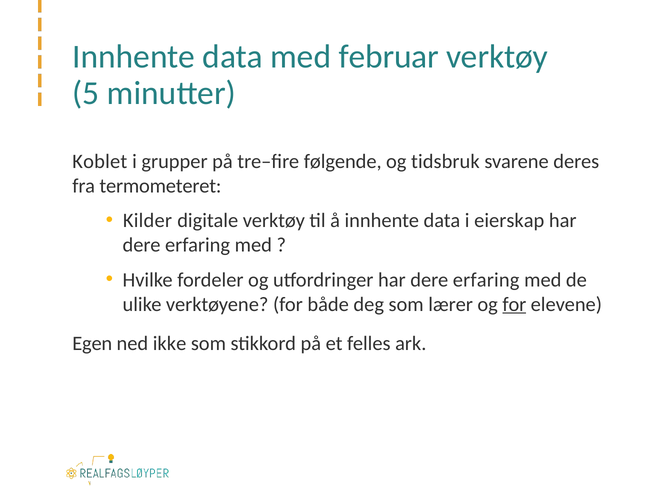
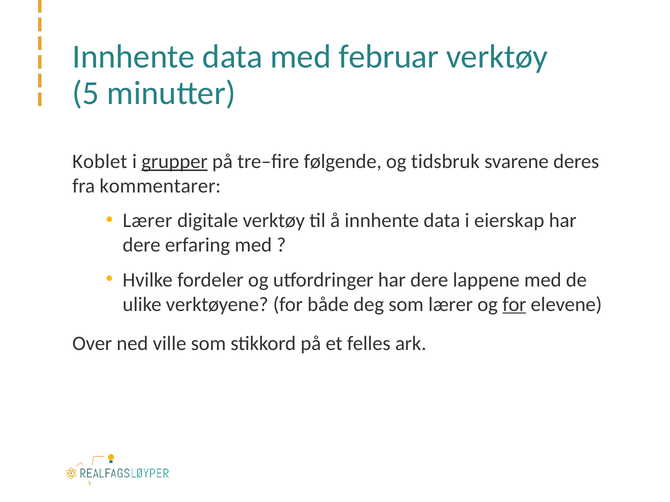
grupper underline: none -> present
termometeret: termometeret -> kommentarer
Kilder at (147, 221): Kilder -> Lærer
utfordringer har dere erfaring: erfaring -> lappene
Egen: Egen -> Over
ikke: ikke -> ville
